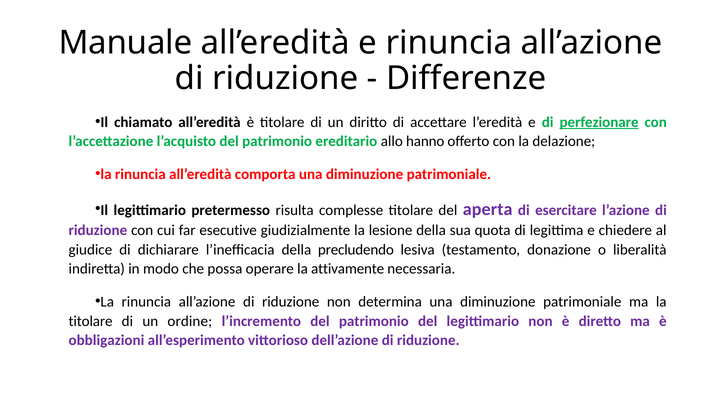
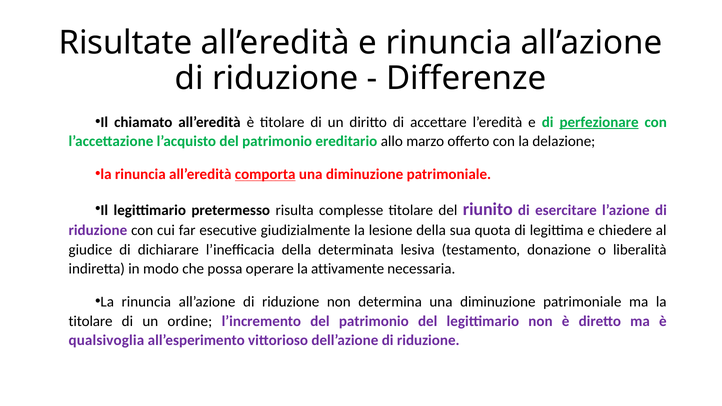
Manuale: Manuale -> Risultate
hanno: hanno -> marzo
comporta underline: none -> present
aperta: aperta -> riunito
precludendo: precludendo -> determinata
obbligazioni: obbligazioni -> qualsivoglia
